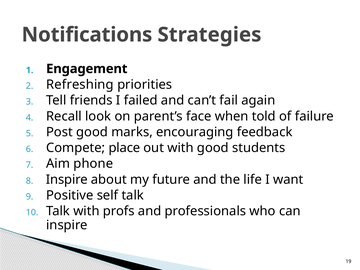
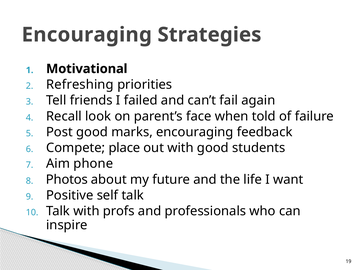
Notifications at (87, 35): Notifications -> Encouraging
Engagement: Engagement -> Motivational
Inspire at (67, 180): Inspire -> Photos
